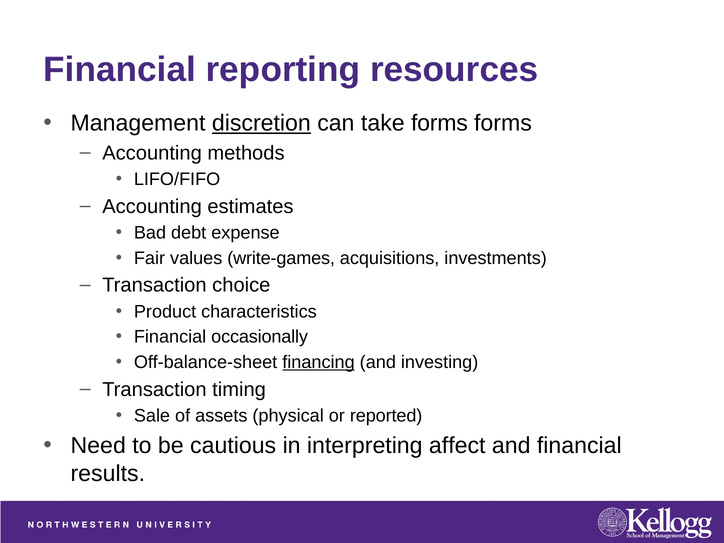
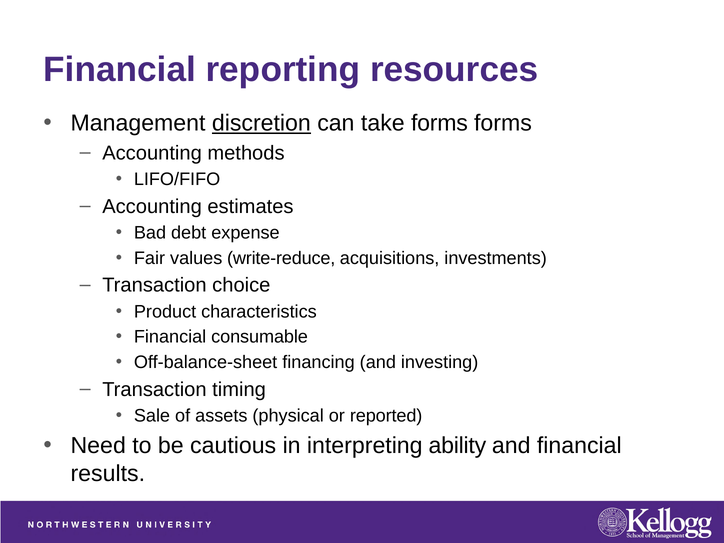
write-games: write-games -> write-reduce
occasionally: occasionally -> consumable
financing underline: present -> none
affect: affect -> ability
